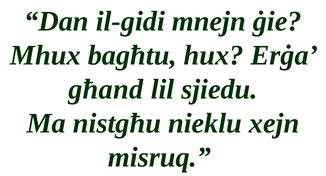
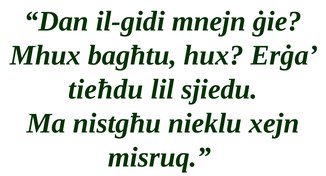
għand: għand -> tieħdu
